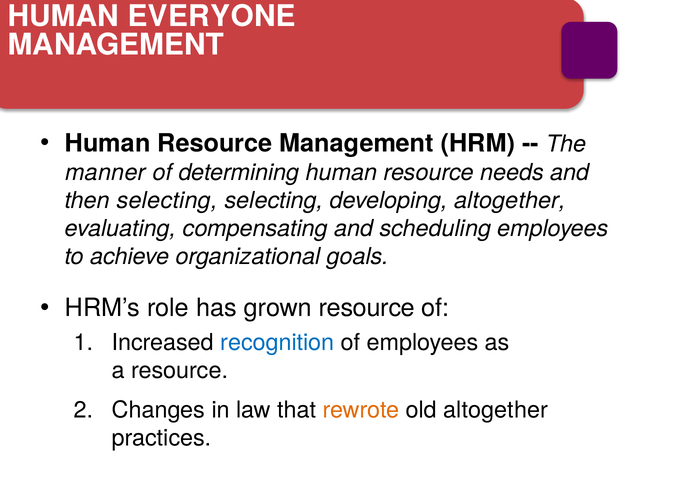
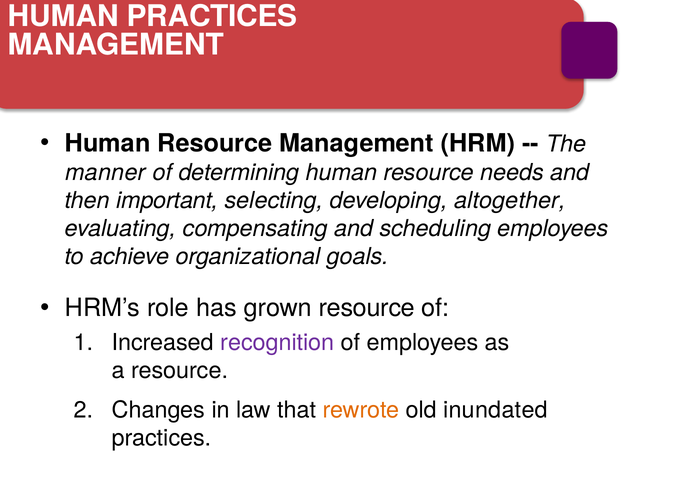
HUMAN EVERYONE: EVERYONE -> PRACTICES
then selecting: selecting -> important
recognition colour: blue -> purple
old altogether: altogether -> inundated
